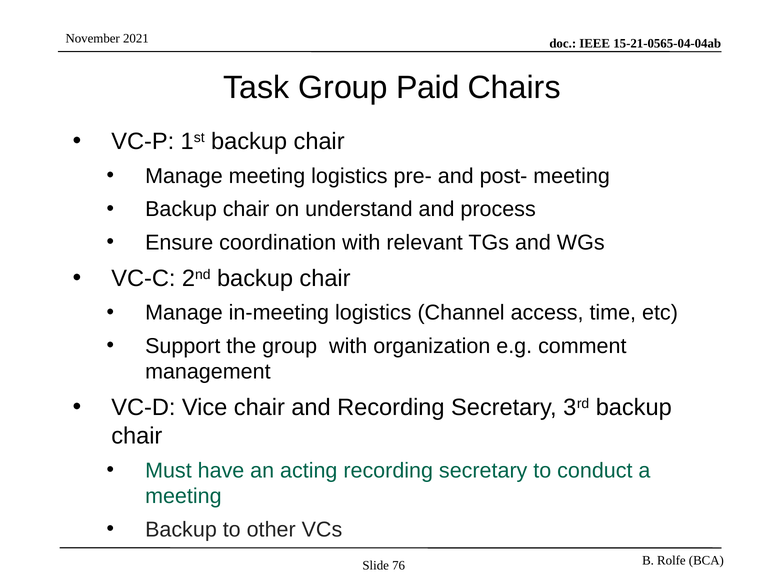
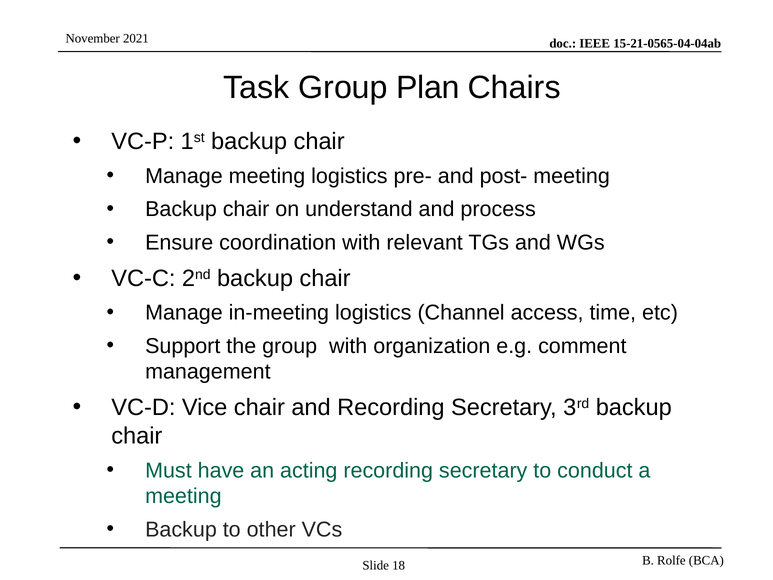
Paid: Paid -> Plan
76: 76 -> 18
